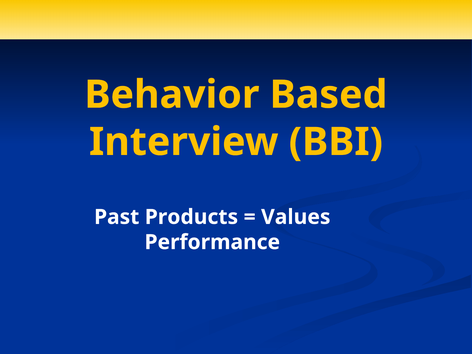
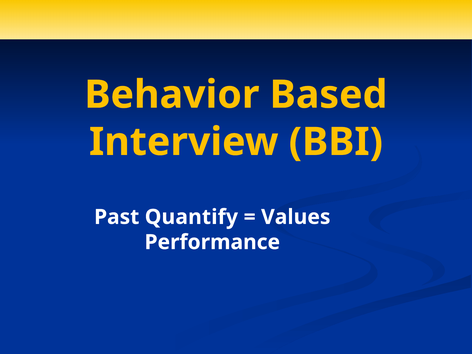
Products: Products -> Quantify
